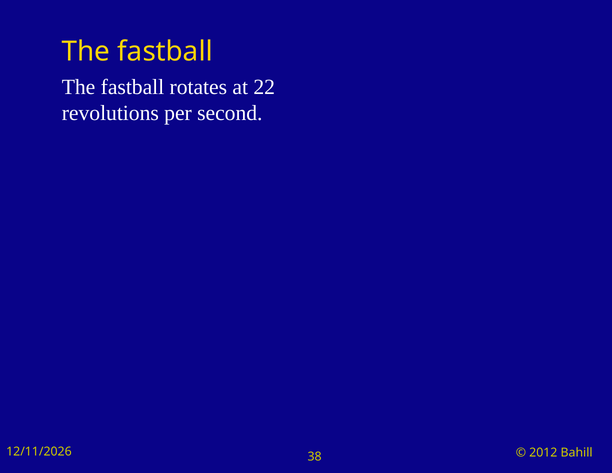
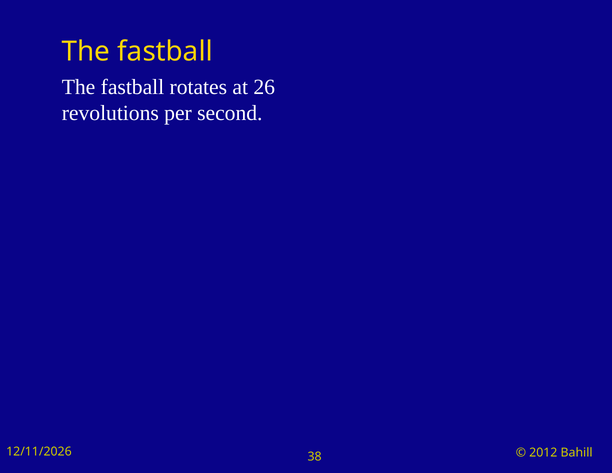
22: 22 -> 26
